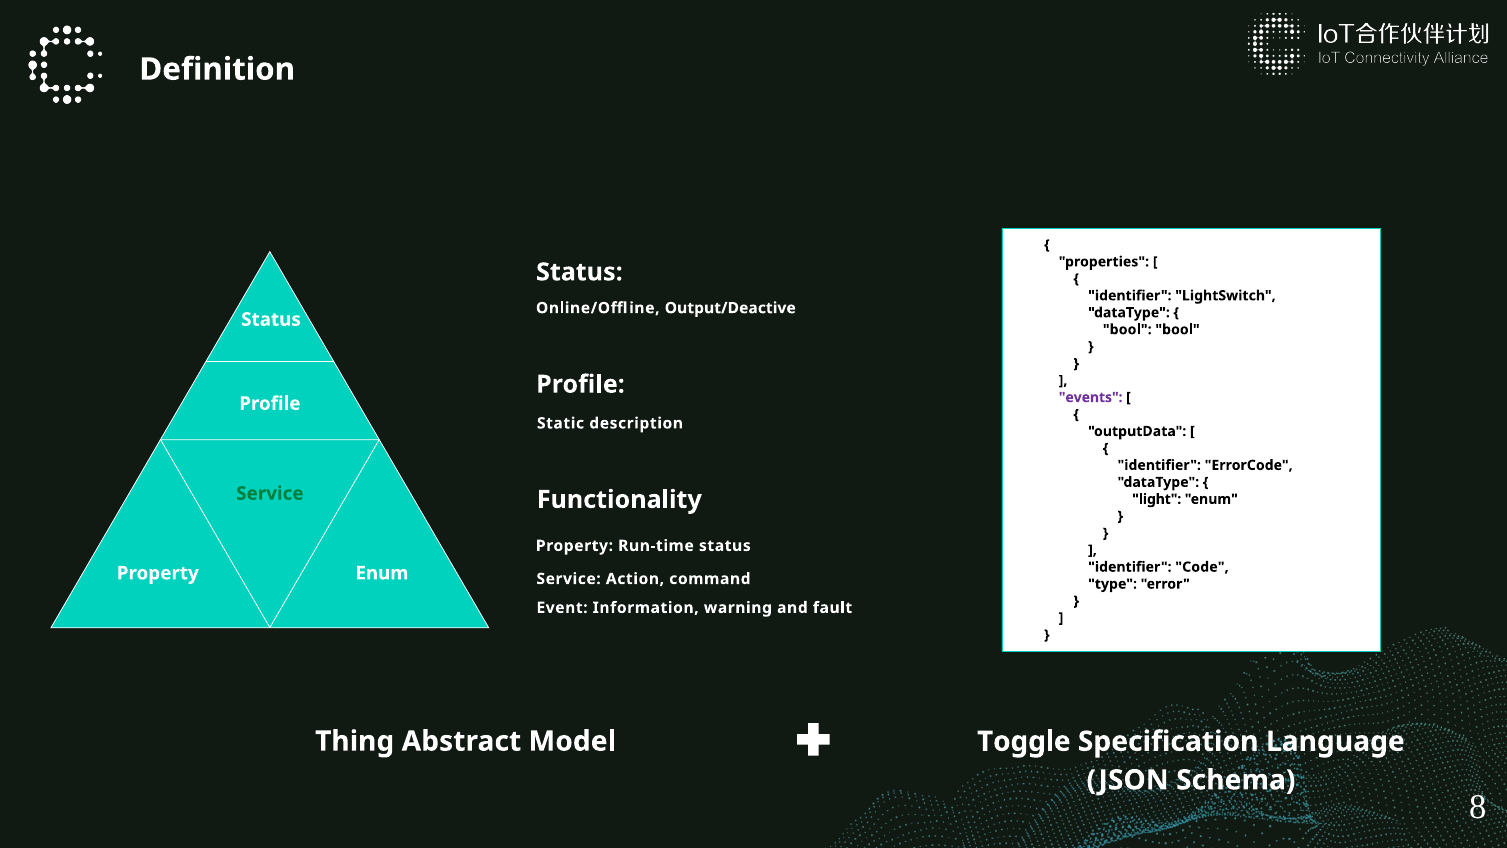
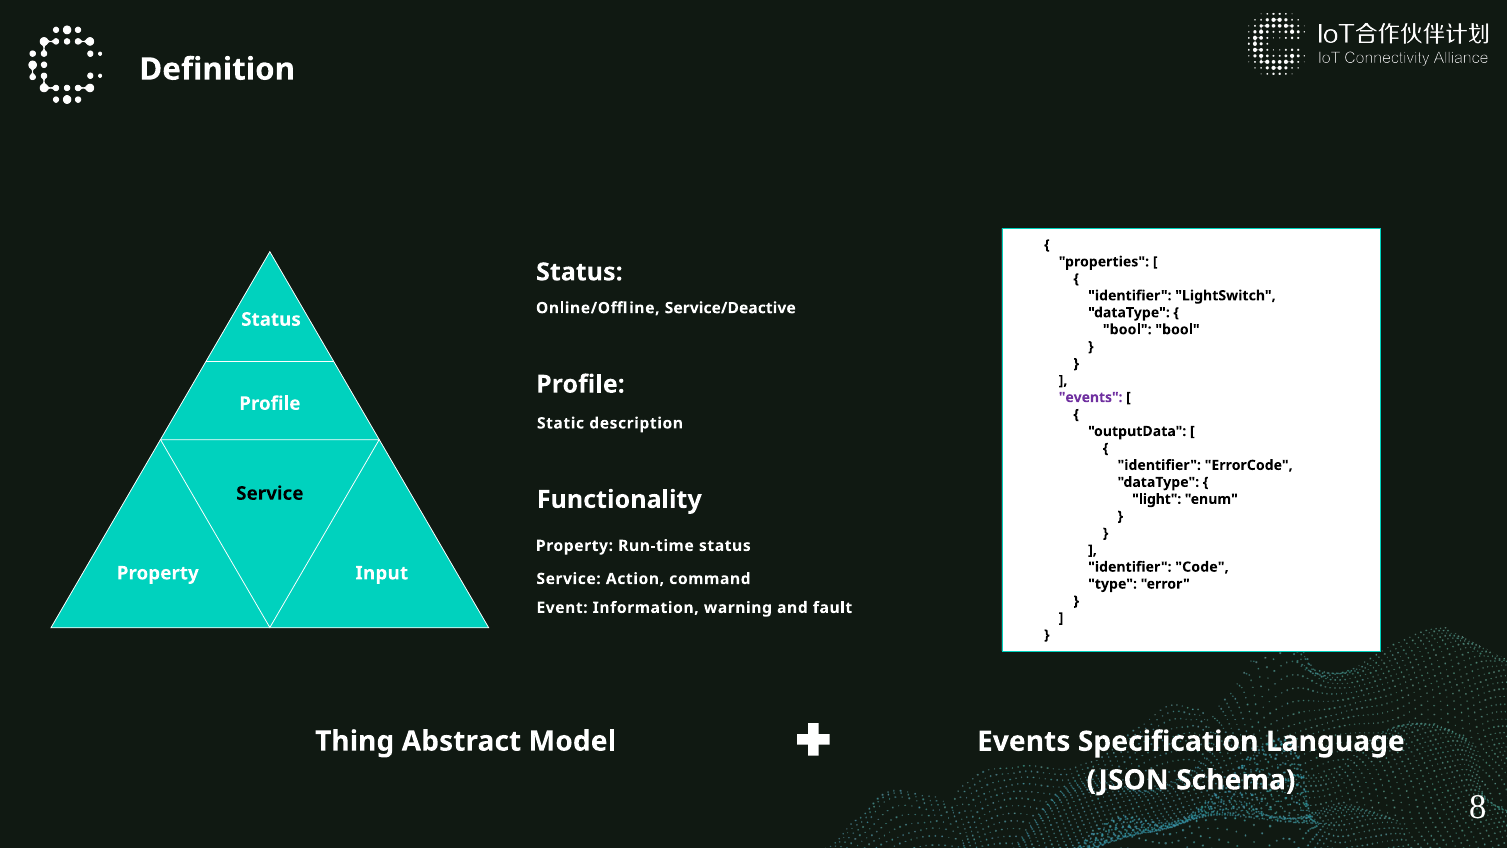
Output/Deactive: Output/Deactive -> Service/Deactive
Service at (270, 493) colour: green -> black
Property Enum: Enum -> Input
Model Toggle: Toggle -> Events
